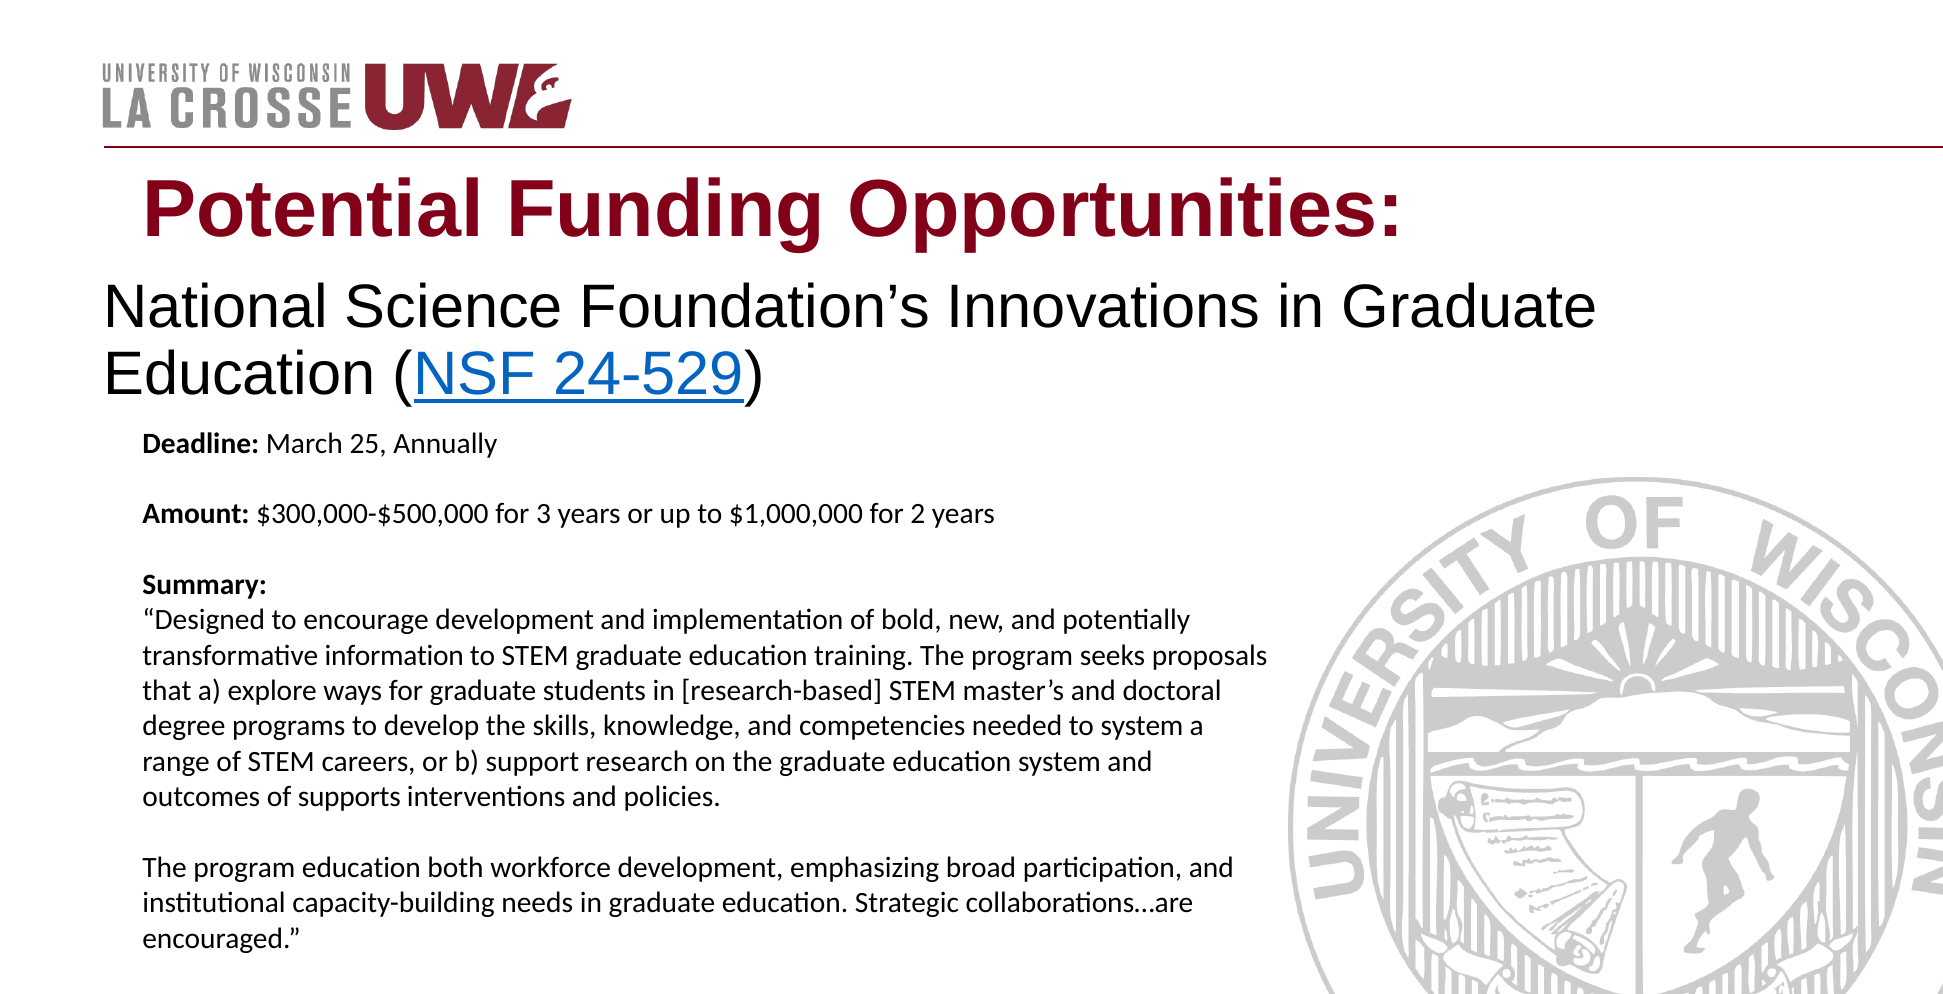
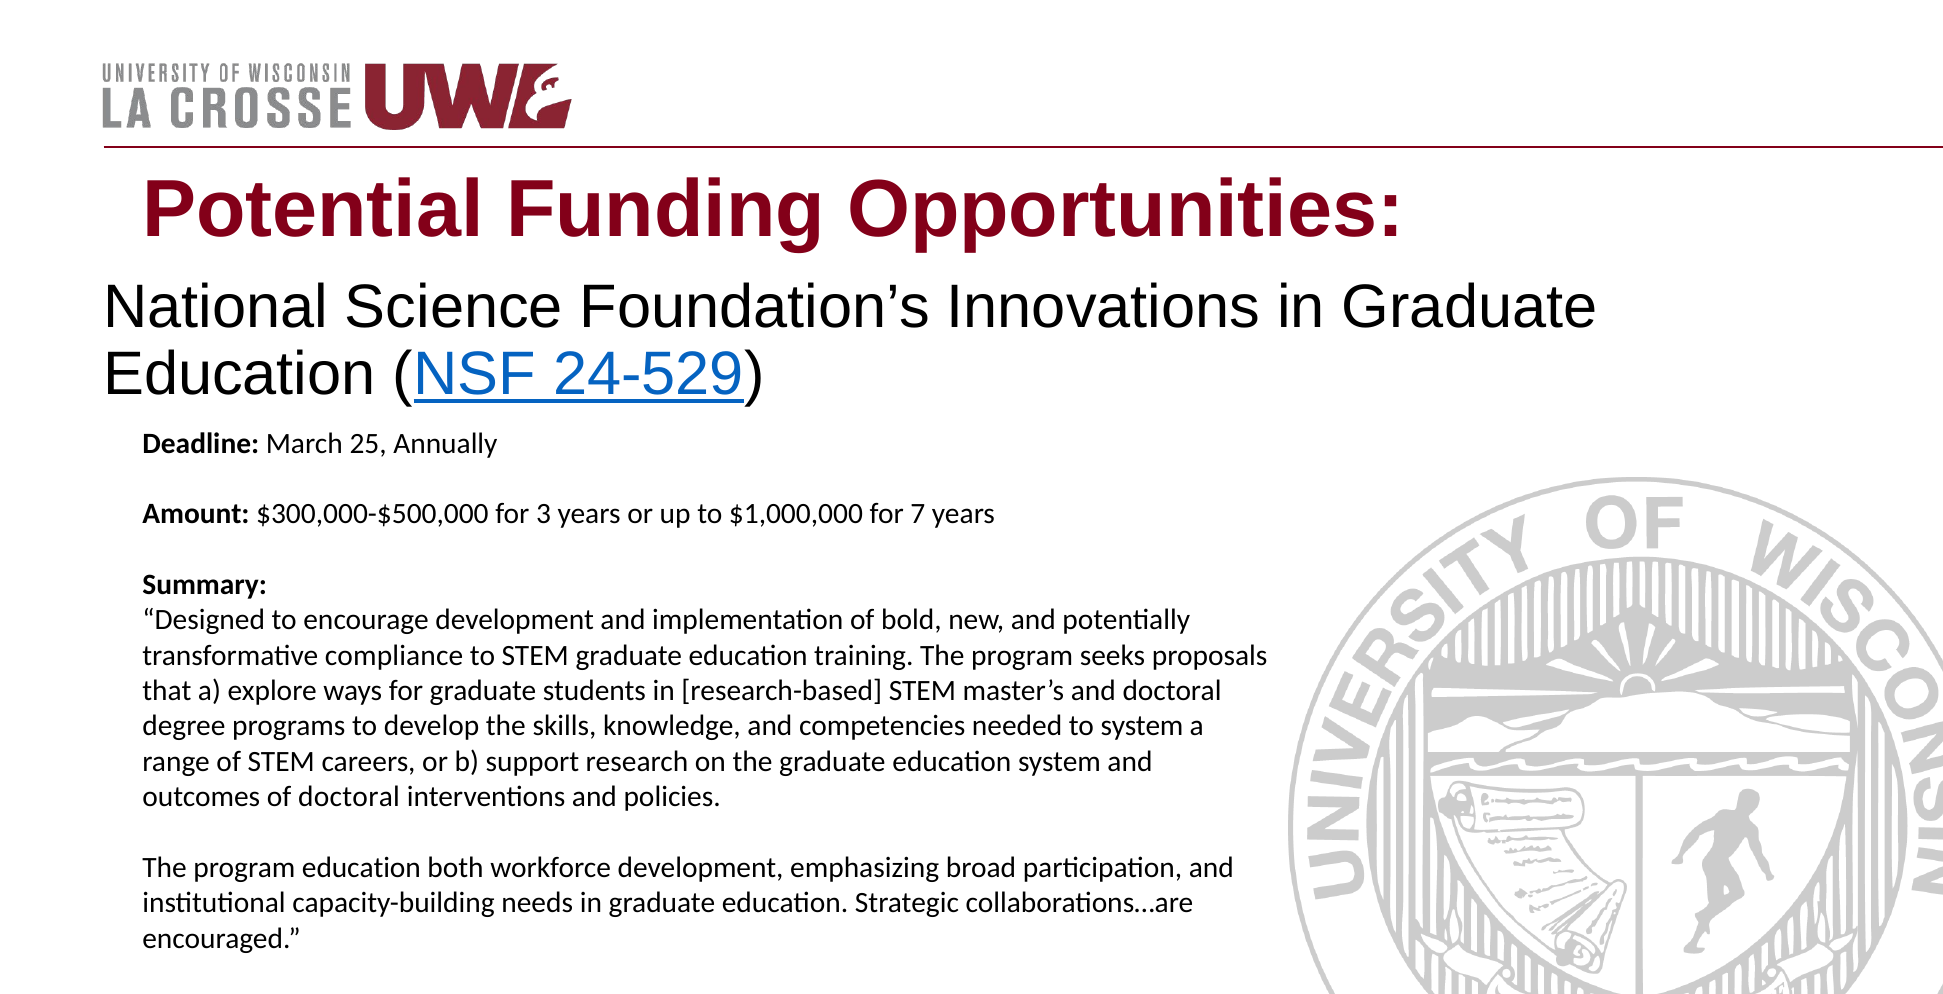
2: 2 -> 7
information: information -> compliance
of supports: supports -> doctoral
